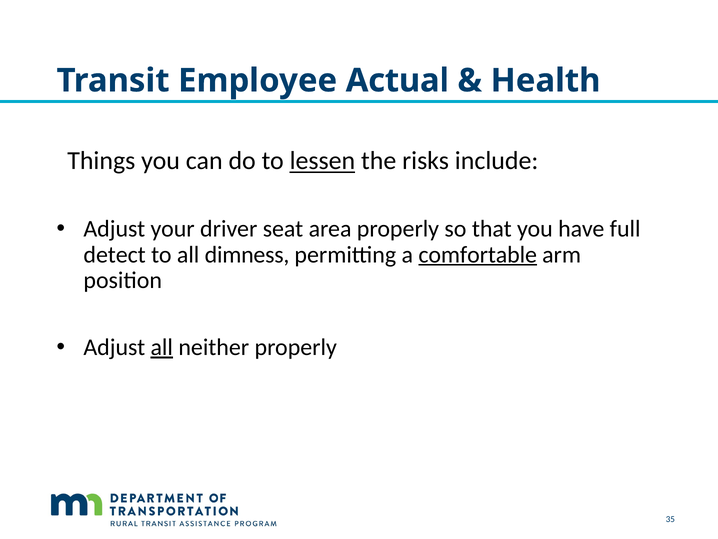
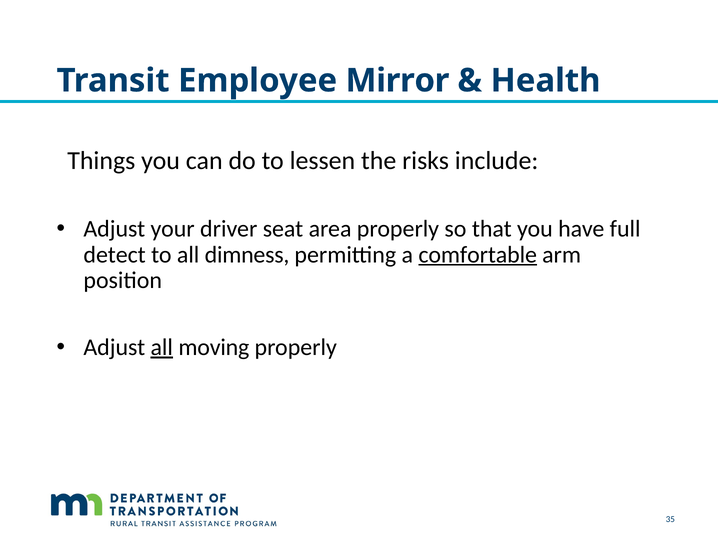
Actual: Actual -> Mirror
lessen underline: present -> none
neither: neither -> moving
